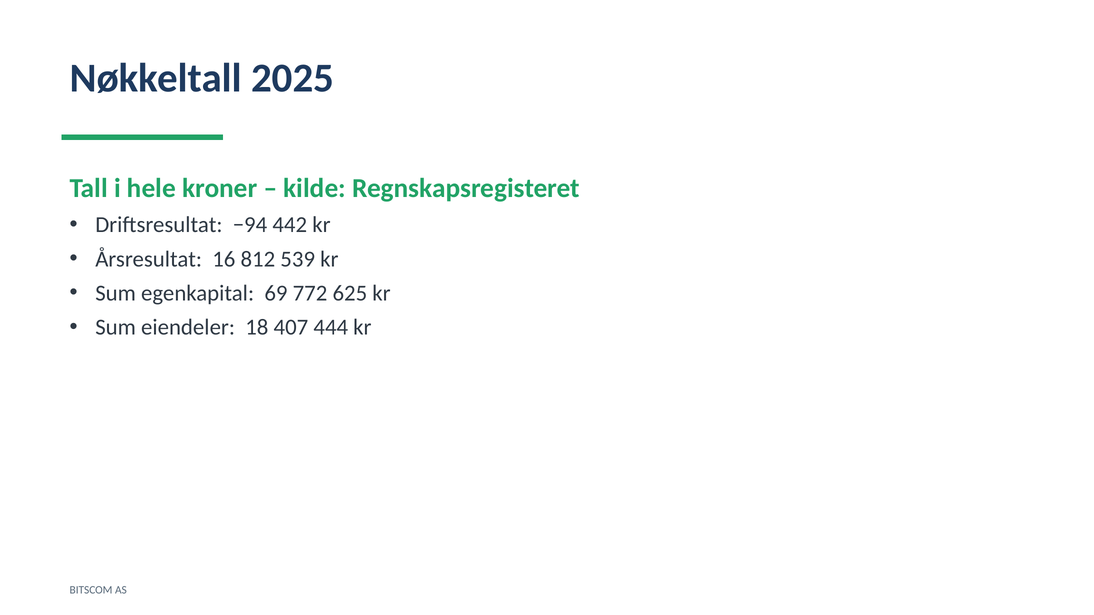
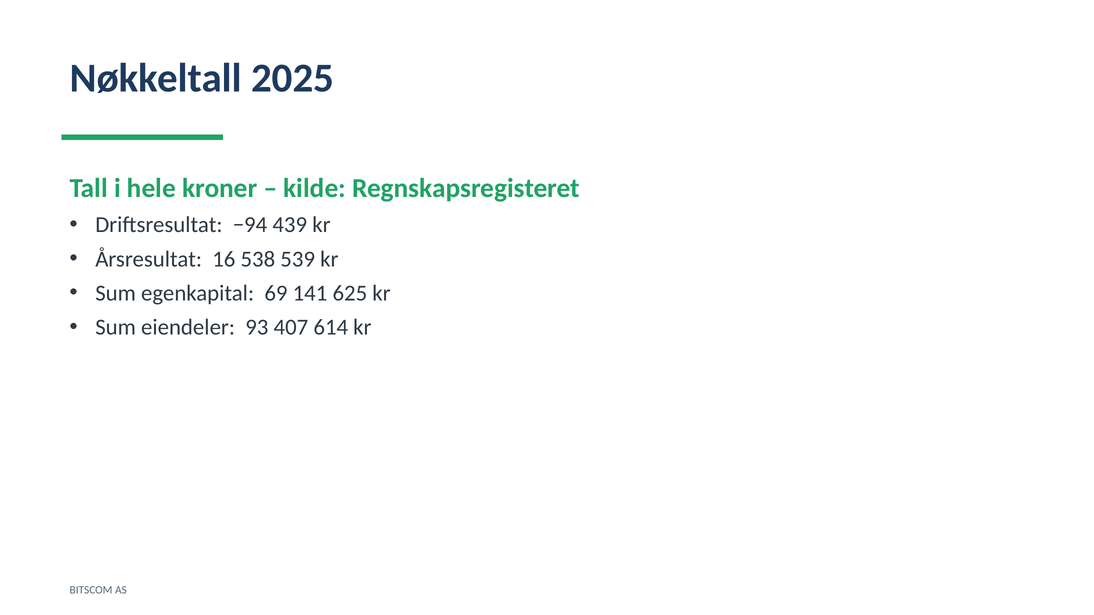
442: 442 -> 439
812: 812 -> 538
772: 772 -> 141
18: 18 -> 93
444: 444 -> 614
